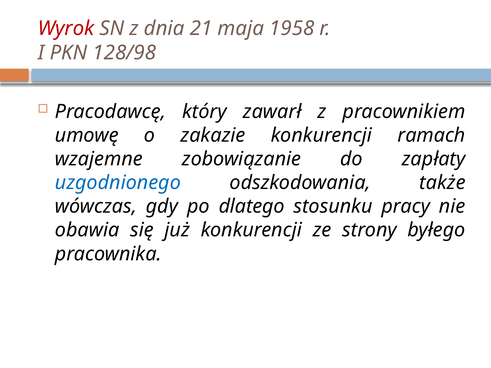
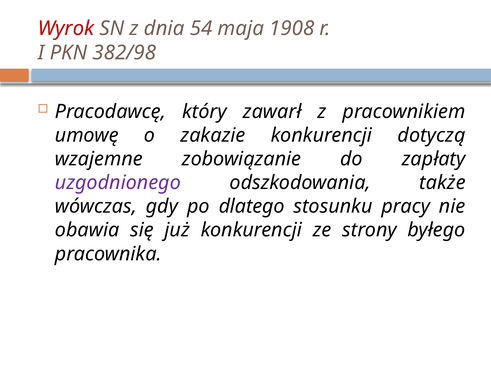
21: 21 -> 54
1958: 1958 -> 1908
128/98: 128/98 -> 382/98
ramach: ramach -> dotyczą
uzgodnionego colour: blue -> purple
